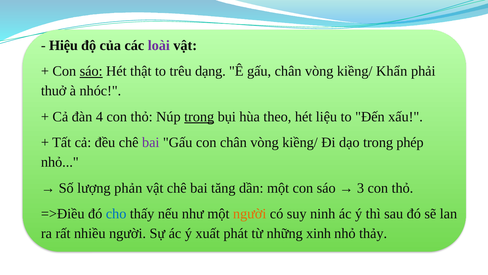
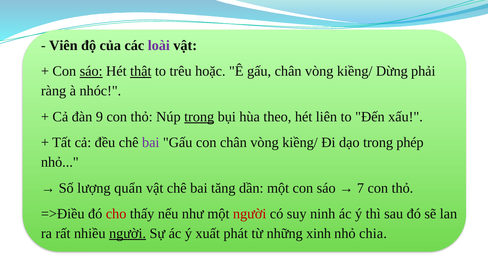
Hiệu: Hiệu -> Viên
thật underline: none -> present
dạng: dạng -> hoặc
Khẩn: Khẩn -> Dừng
thuở: thuở -> ràng
4: 4 -> 9
liệu: liệu -> liên
phản: phản -> quẩn
3: 3 -> 7
cho colour: blue -> red
người at (250, 213) colour: orange -> red
người at (128, 233) underline: none -> present
thảy: thảy -> chia
